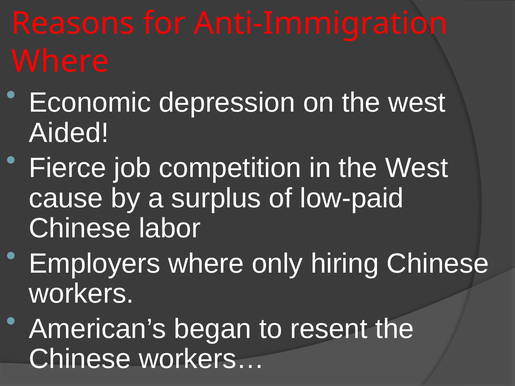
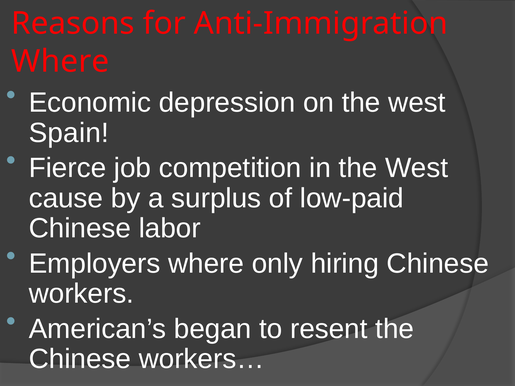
Aided: Aided -> Spain
